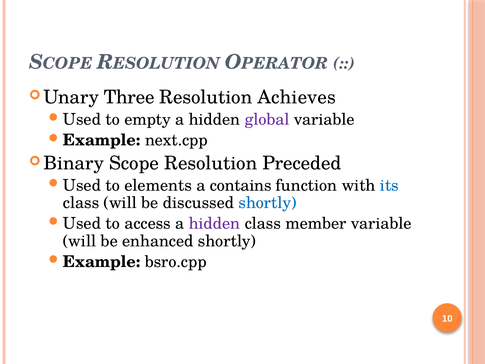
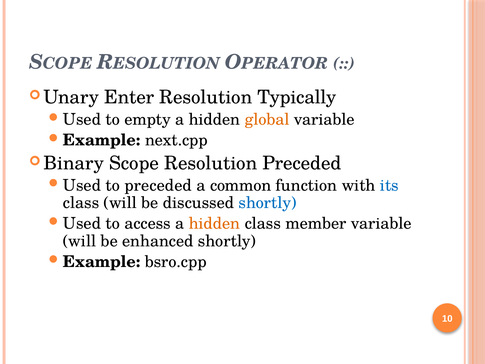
Three: Three -> Enter
Achieves: Achieves -> Typically
global colour: purple -> orange
to elements: elements -> preceded
contains: contains -> common
hidden at (214, 223) colour: purple -> orange
